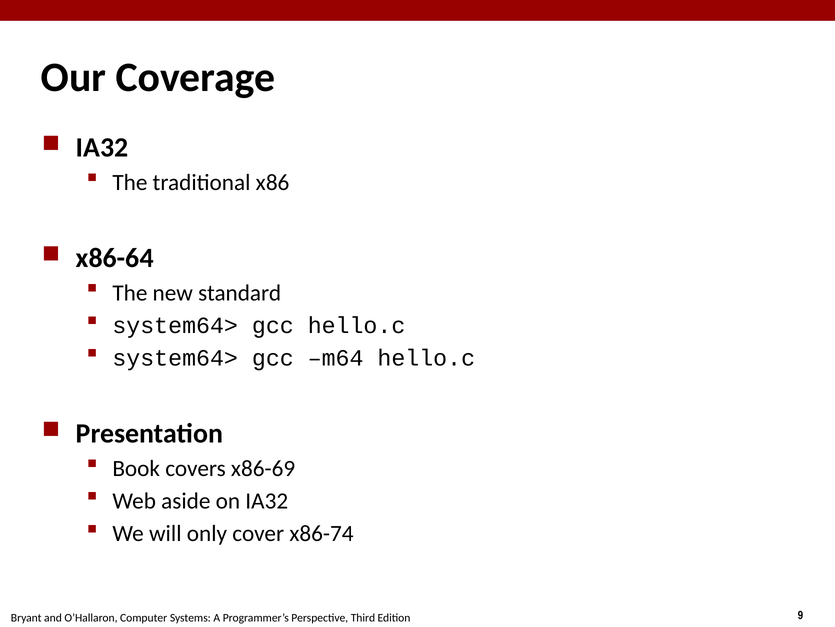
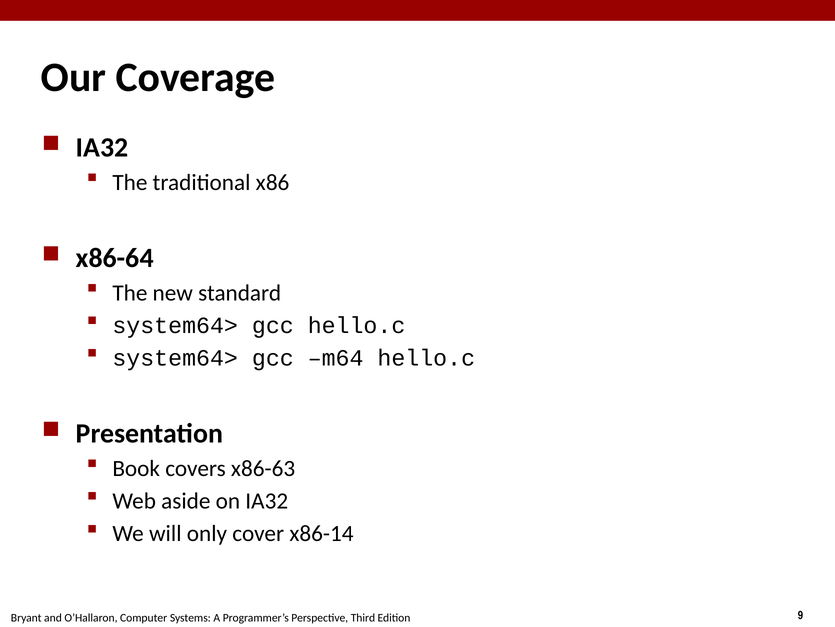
x86-69: x86-69 -> x86-63
x86-74: x86-74 -> x86-14
